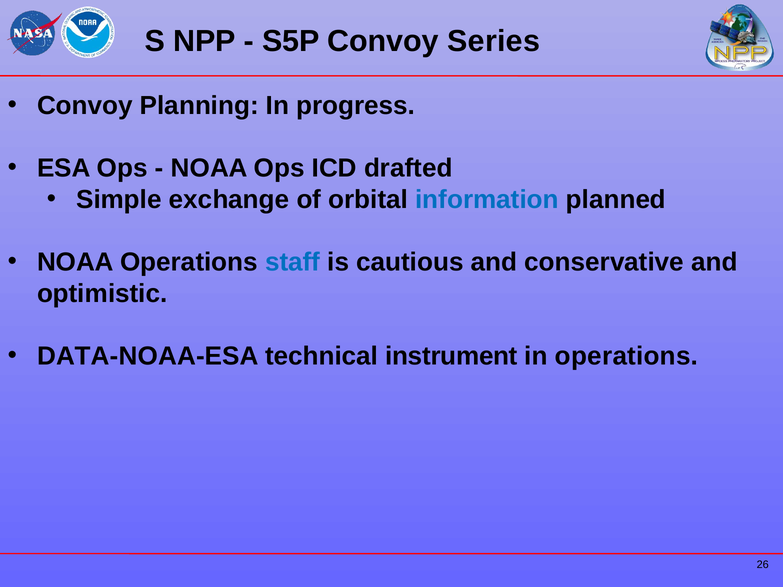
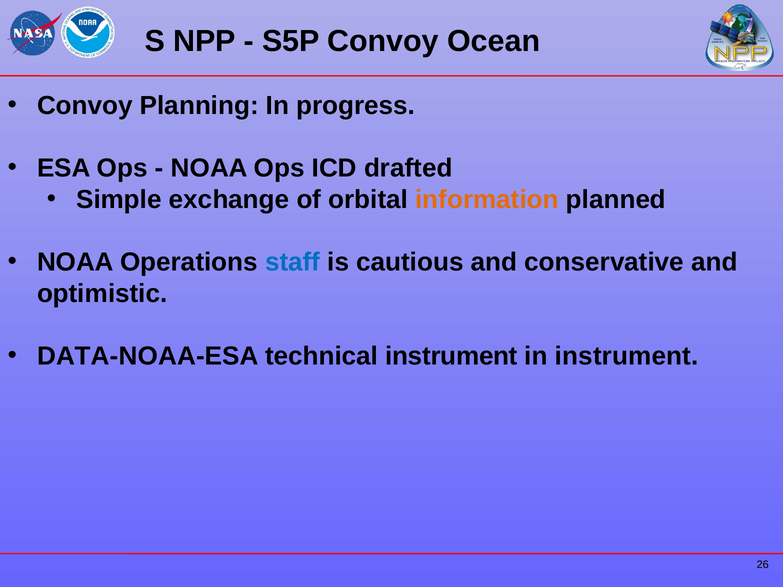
Series: Series -> Ocean
information colour: blue -> orange
in operations: operations -> instrument
